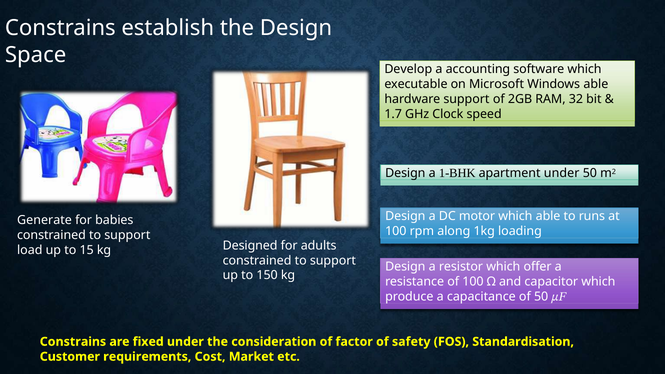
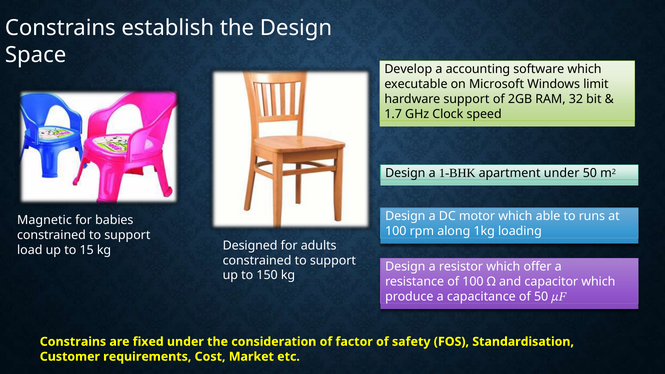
Windows able: able -> limit
Generate: Generate -> Magnetic
